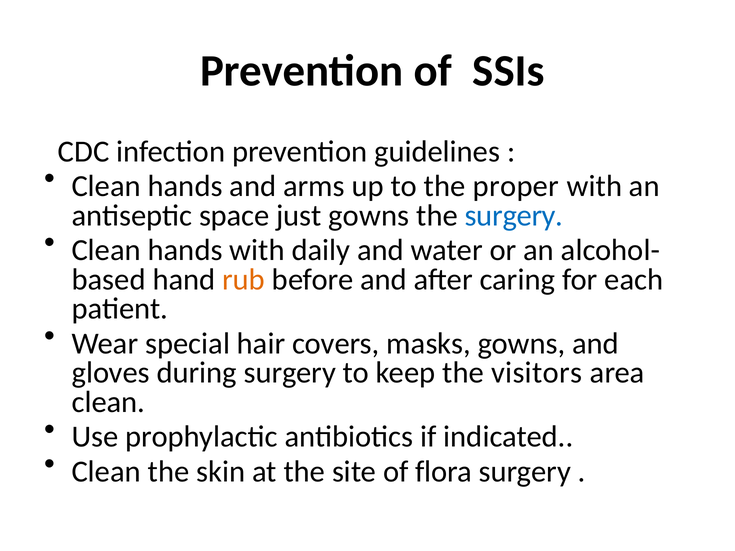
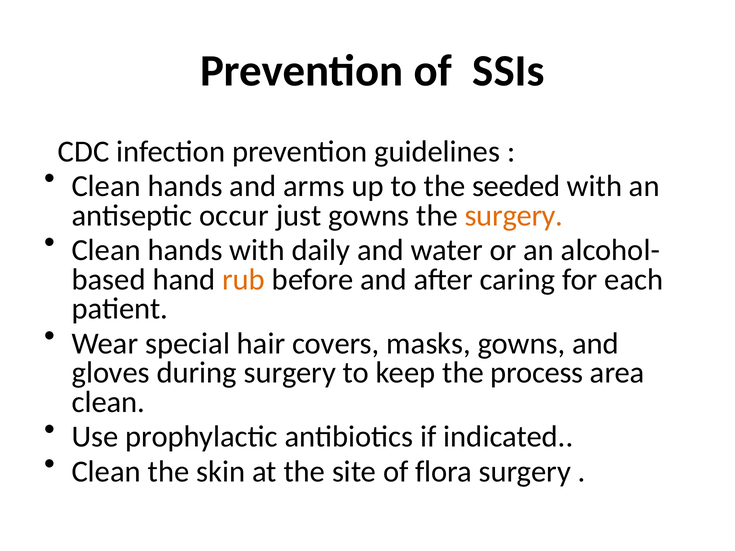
proper: proper -> seeded
space: space -> occur
surgery at (514, 216) colour: blue -> orange
visitors: visitors -> process
